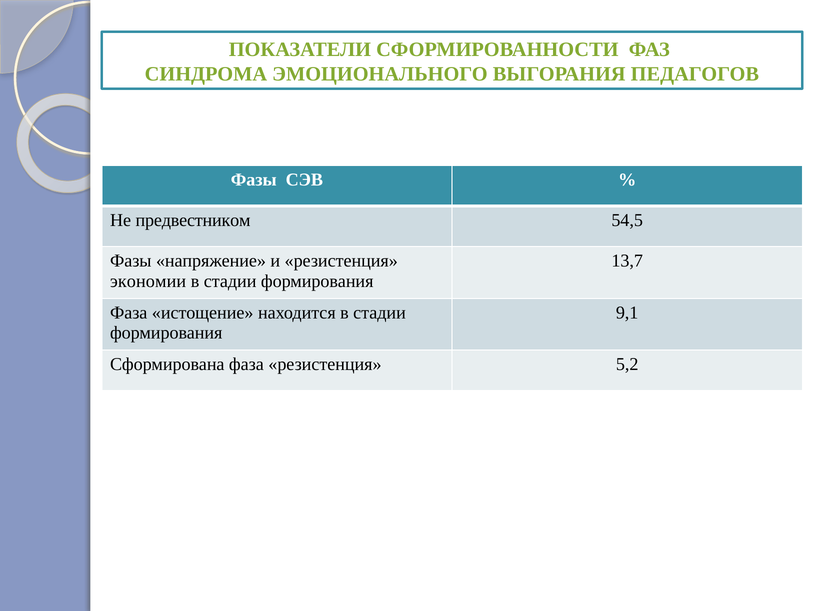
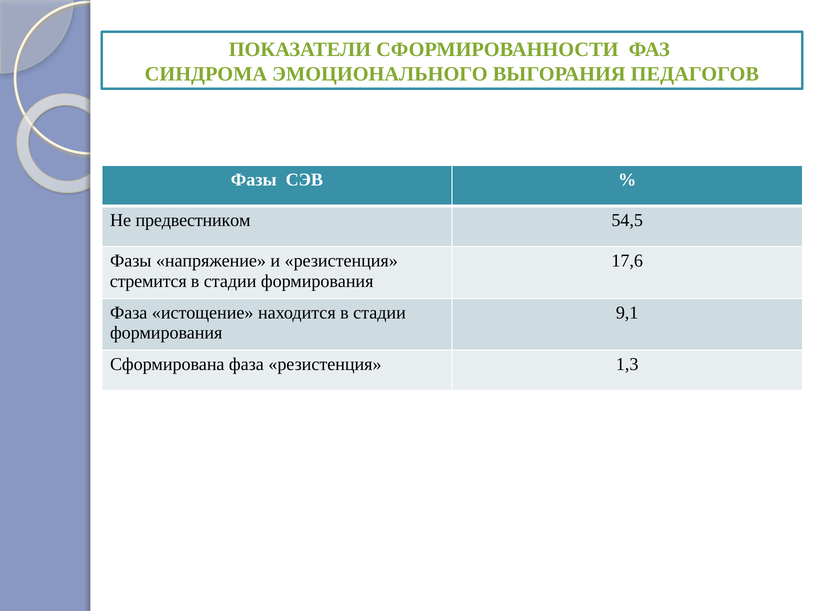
13,7: 13,7 -> 17,6
экономии: экономии -> стремится
5,2: 5,2 -> 1,3
